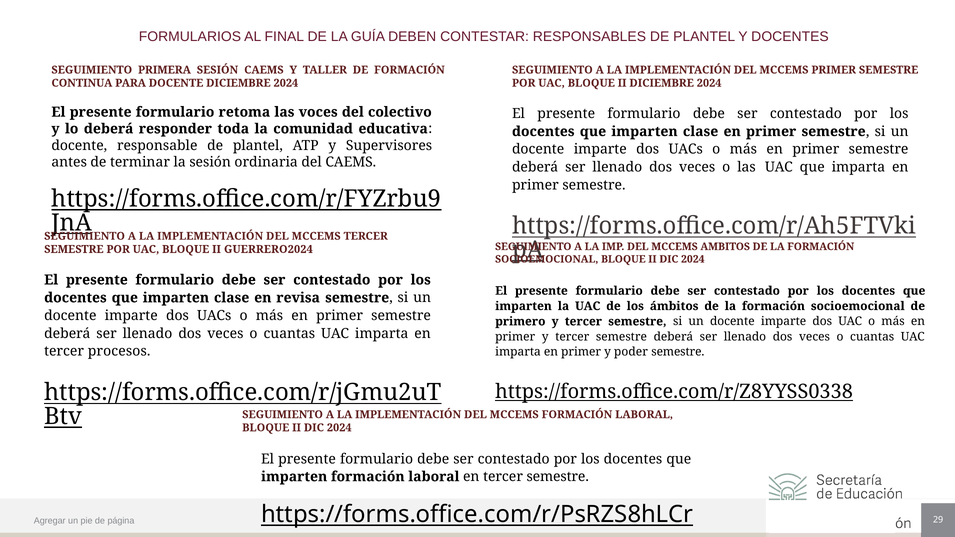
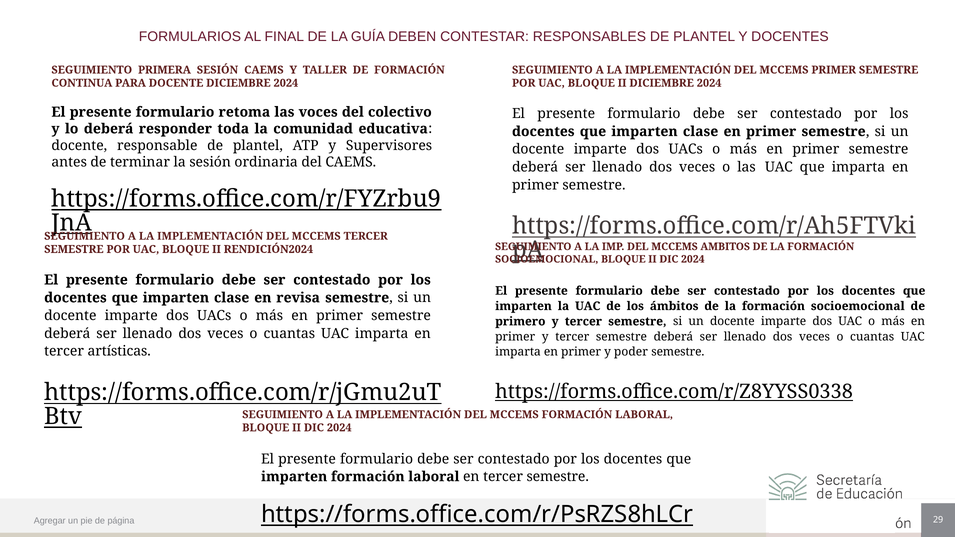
GUERRERO2024: GUERRERO2024 -> RENDICIÓN2024
procesos: procesos -> artísticas
